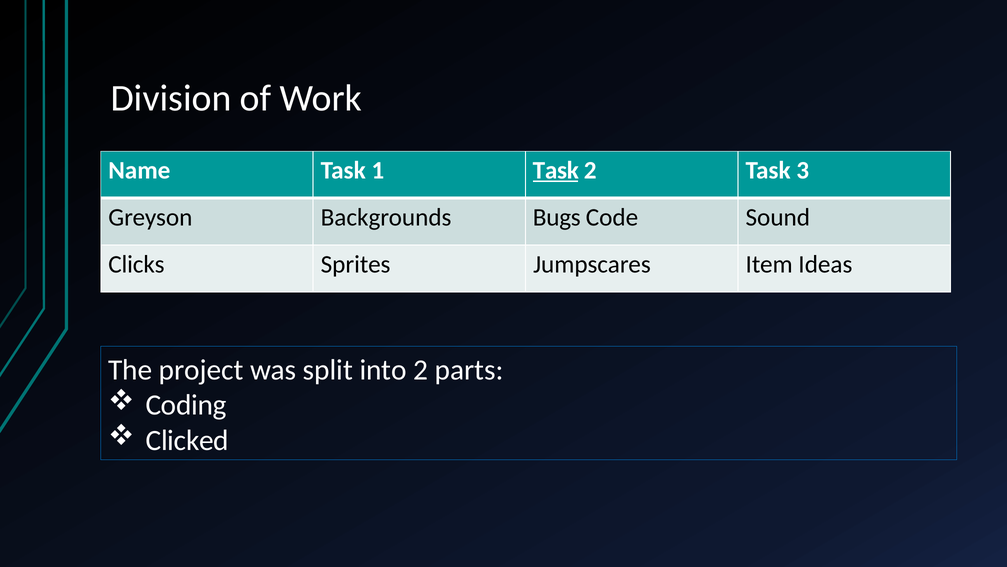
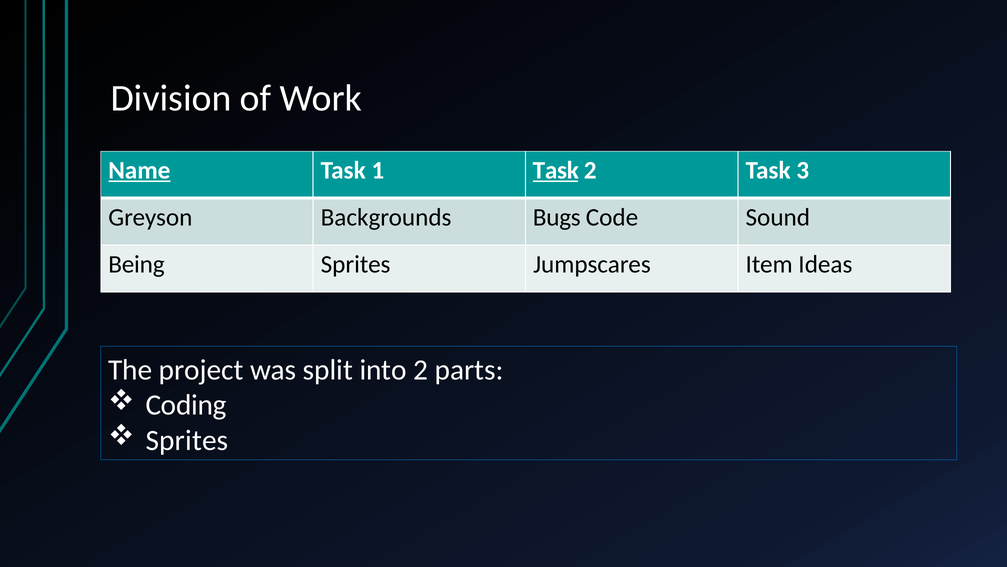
Name underline: none -> present
Clicks: Clicks -> Being
Clicked at (187, 440): Clicked -> Sprites
